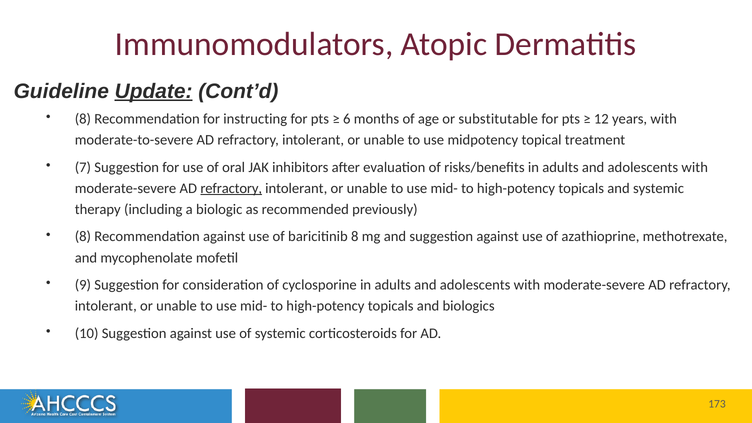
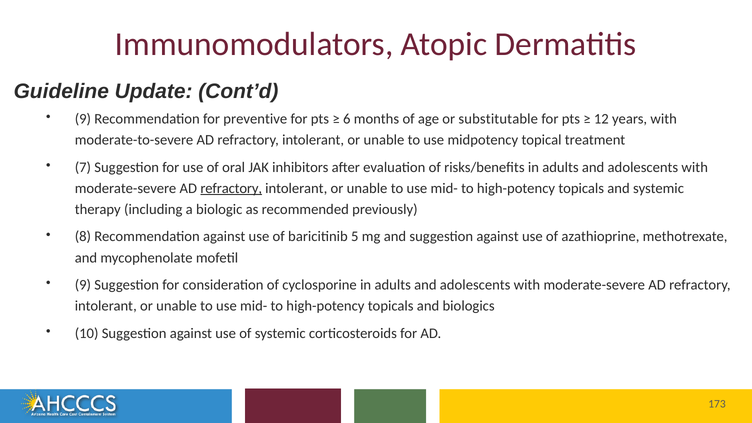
Update underline: present -> none
8 at (83, 119): 8 -> 9
instructing: instructing -> preventive
baricitinib 8: 8 -> 5
